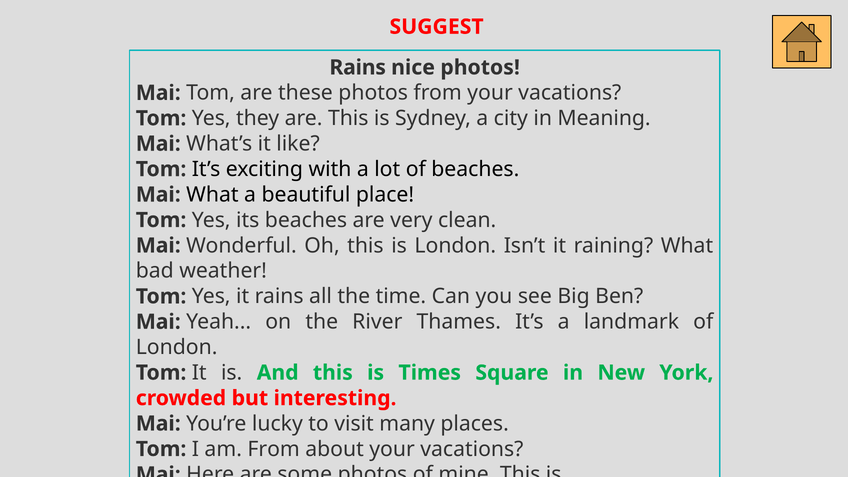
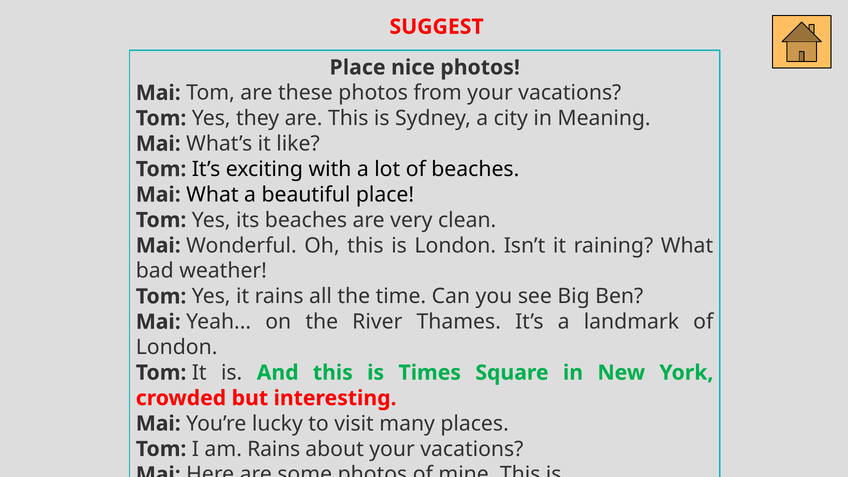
Rains at (358, 67): Rains -> Place
am From: From -> Rains
